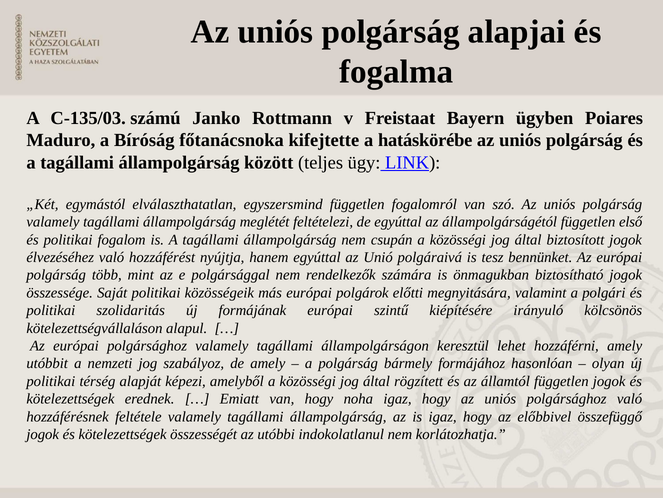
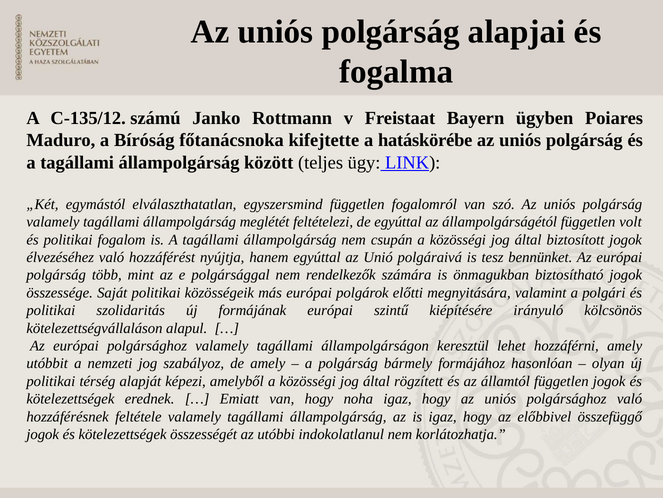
C-135/03: C-135/03 -> C-135/12
első: első -> volt
